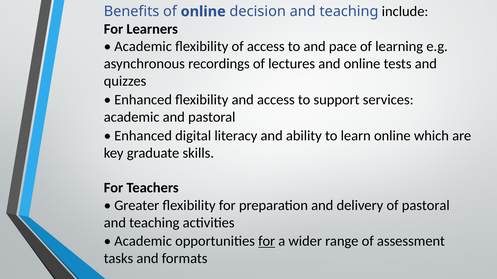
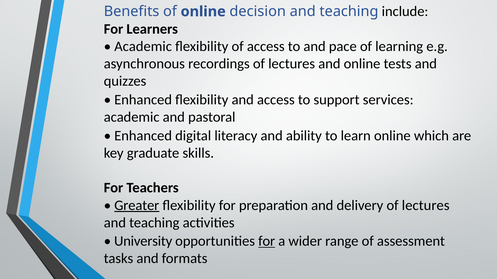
Greater underline: none -> present
delivery of pastoral: pastoral -> lectures
Academic at (143, 242): Academic -> University
